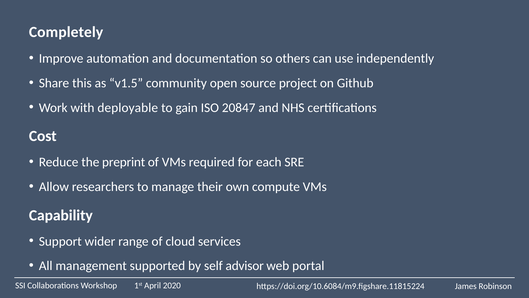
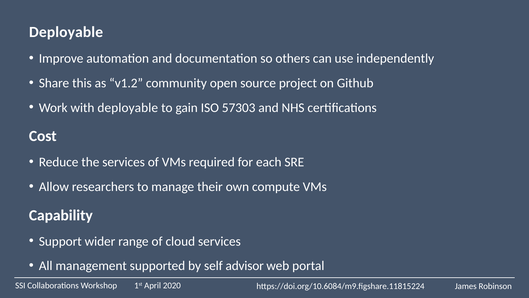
Completely at (66, 32): Completely -> Deployable
v1.5: v1.5 -> v1.2
20847: 20847 -> 57303
the preprint: preprint -> services
